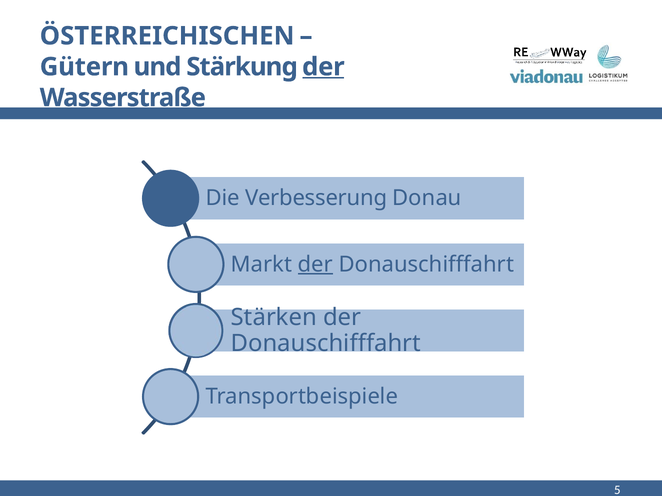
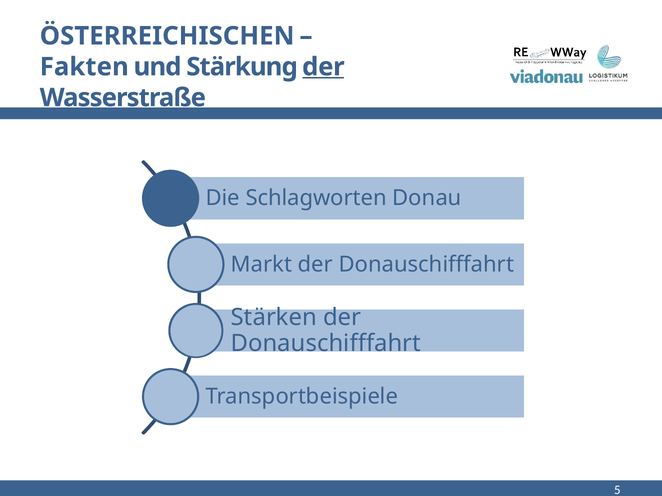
Gütern: Gütern -> Fakten
Verbesserung: Verbesserung -> Schlagworten
der at (315, 265) underline: present -> none
